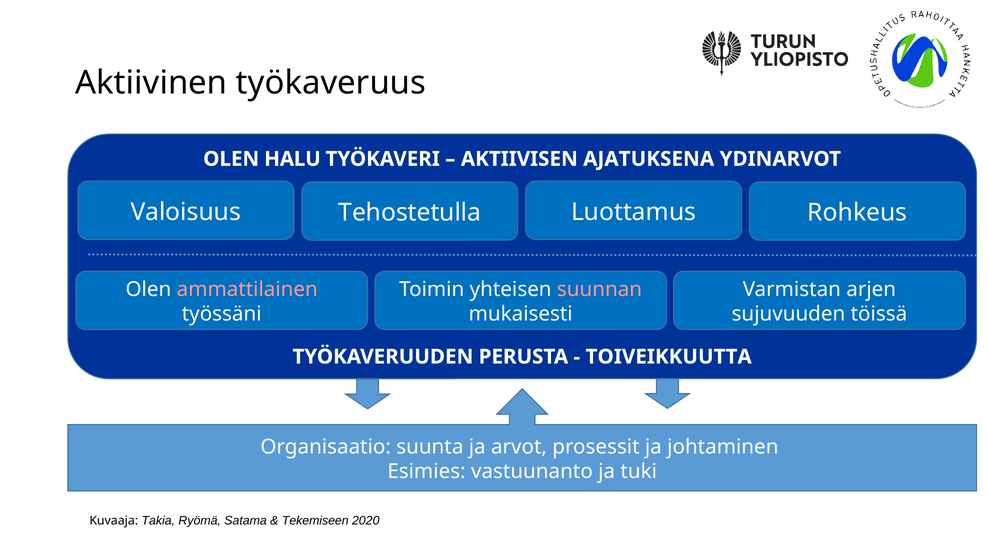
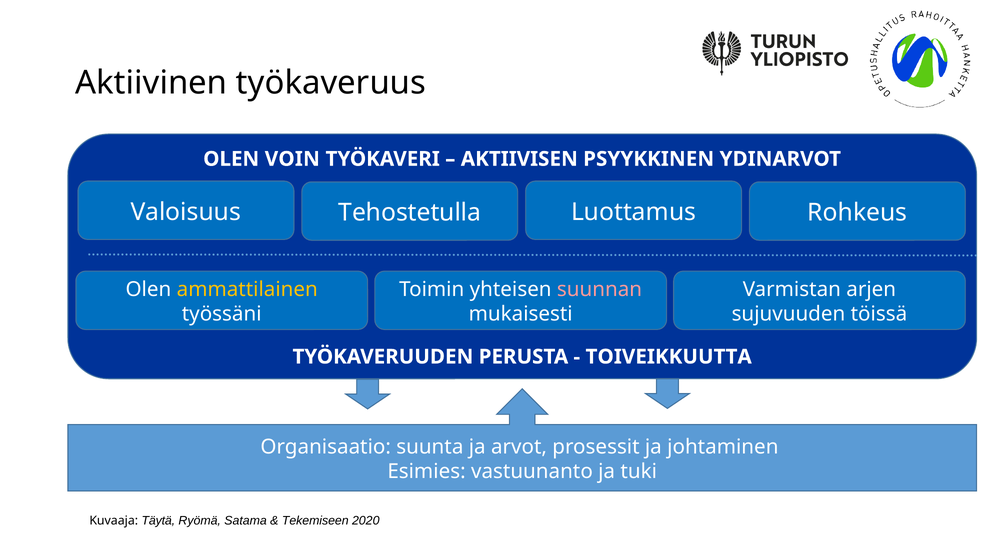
HALU: HALU -> VOIN
AJATUKSENA: AJATUKSENA -> PSYYKKINEN
ammattilainen colour: pink -> yellow
Takia: Takia -> Täytä
